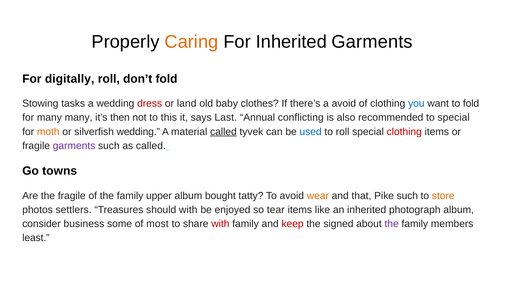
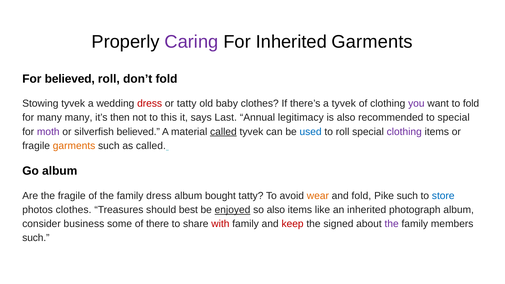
Caring colour: orange -> purple
For digitally: digitally -> believed
Stowing tasks: tasks -> tyvek
or land: land -> tatty
a avoid: avoid -> tyvek
you colour: blue -> purple
conflicting: conflicting -> legitimacy
moth colour: orange -> purple
silverfish wedding: wedding -> believed
clothing at (404, 132) colour: red -> purple
garments at (74, 146) colour: purple -> orange
Go towns: towns -> album
family upper: upper -> dress
and that: that -> fold
store colour: orange -> blue
photos settlers: settlers -> clothes
should with: with -> best
enjoyed underline: none -> present
so tear: tear -> also
most: most -> there
least at (36, 238): least -> such
